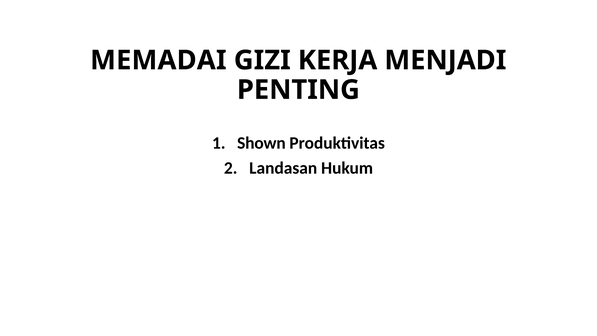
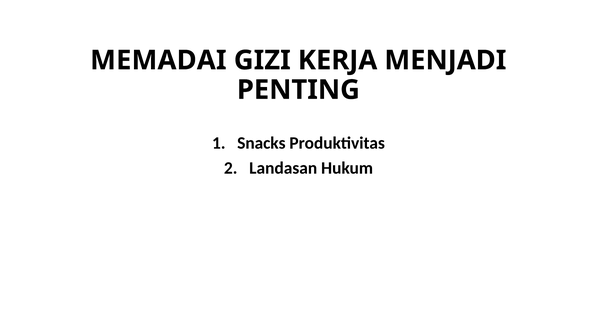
Shown: Shown -> Snacks
